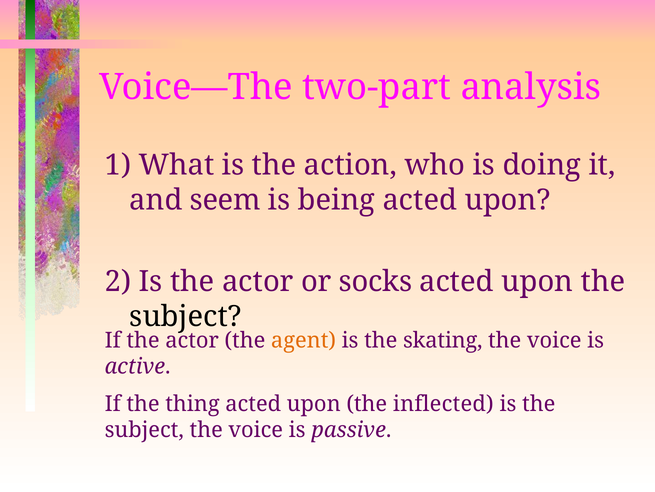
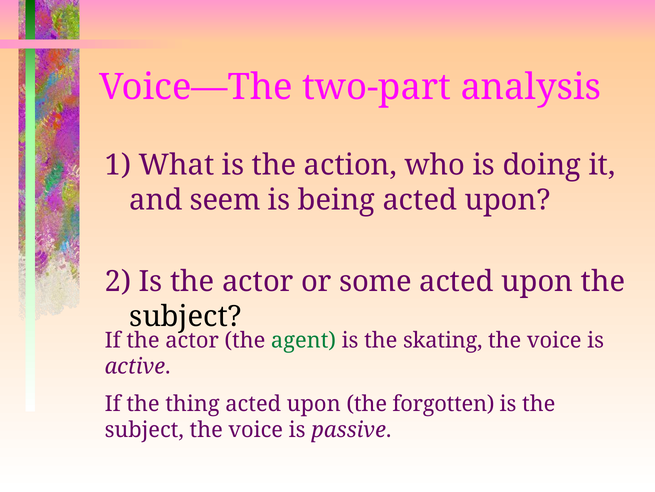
socks: socks -> some
agent colour: orange -> green
inflected: inflected -> forgotten
